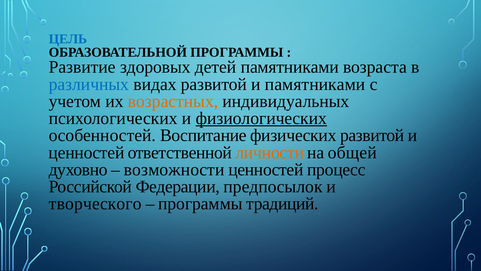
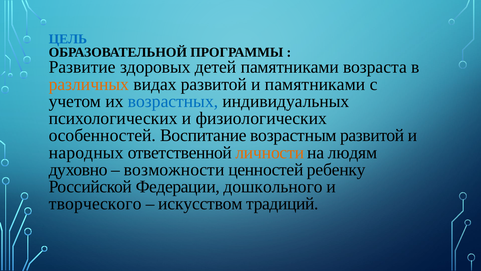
различных colour: blue -> orange
возрастных colour: orange -> blue
физиологических underline: present -> none
физических: физических -> возрастным
ценностей at (86, 152): ценностей -> народных
общей: общей -> людям
процесс: процесс -> ребенку
предпосылок: предпосылок -> дошкольного
программы at (200, 203): программы -> искусством
